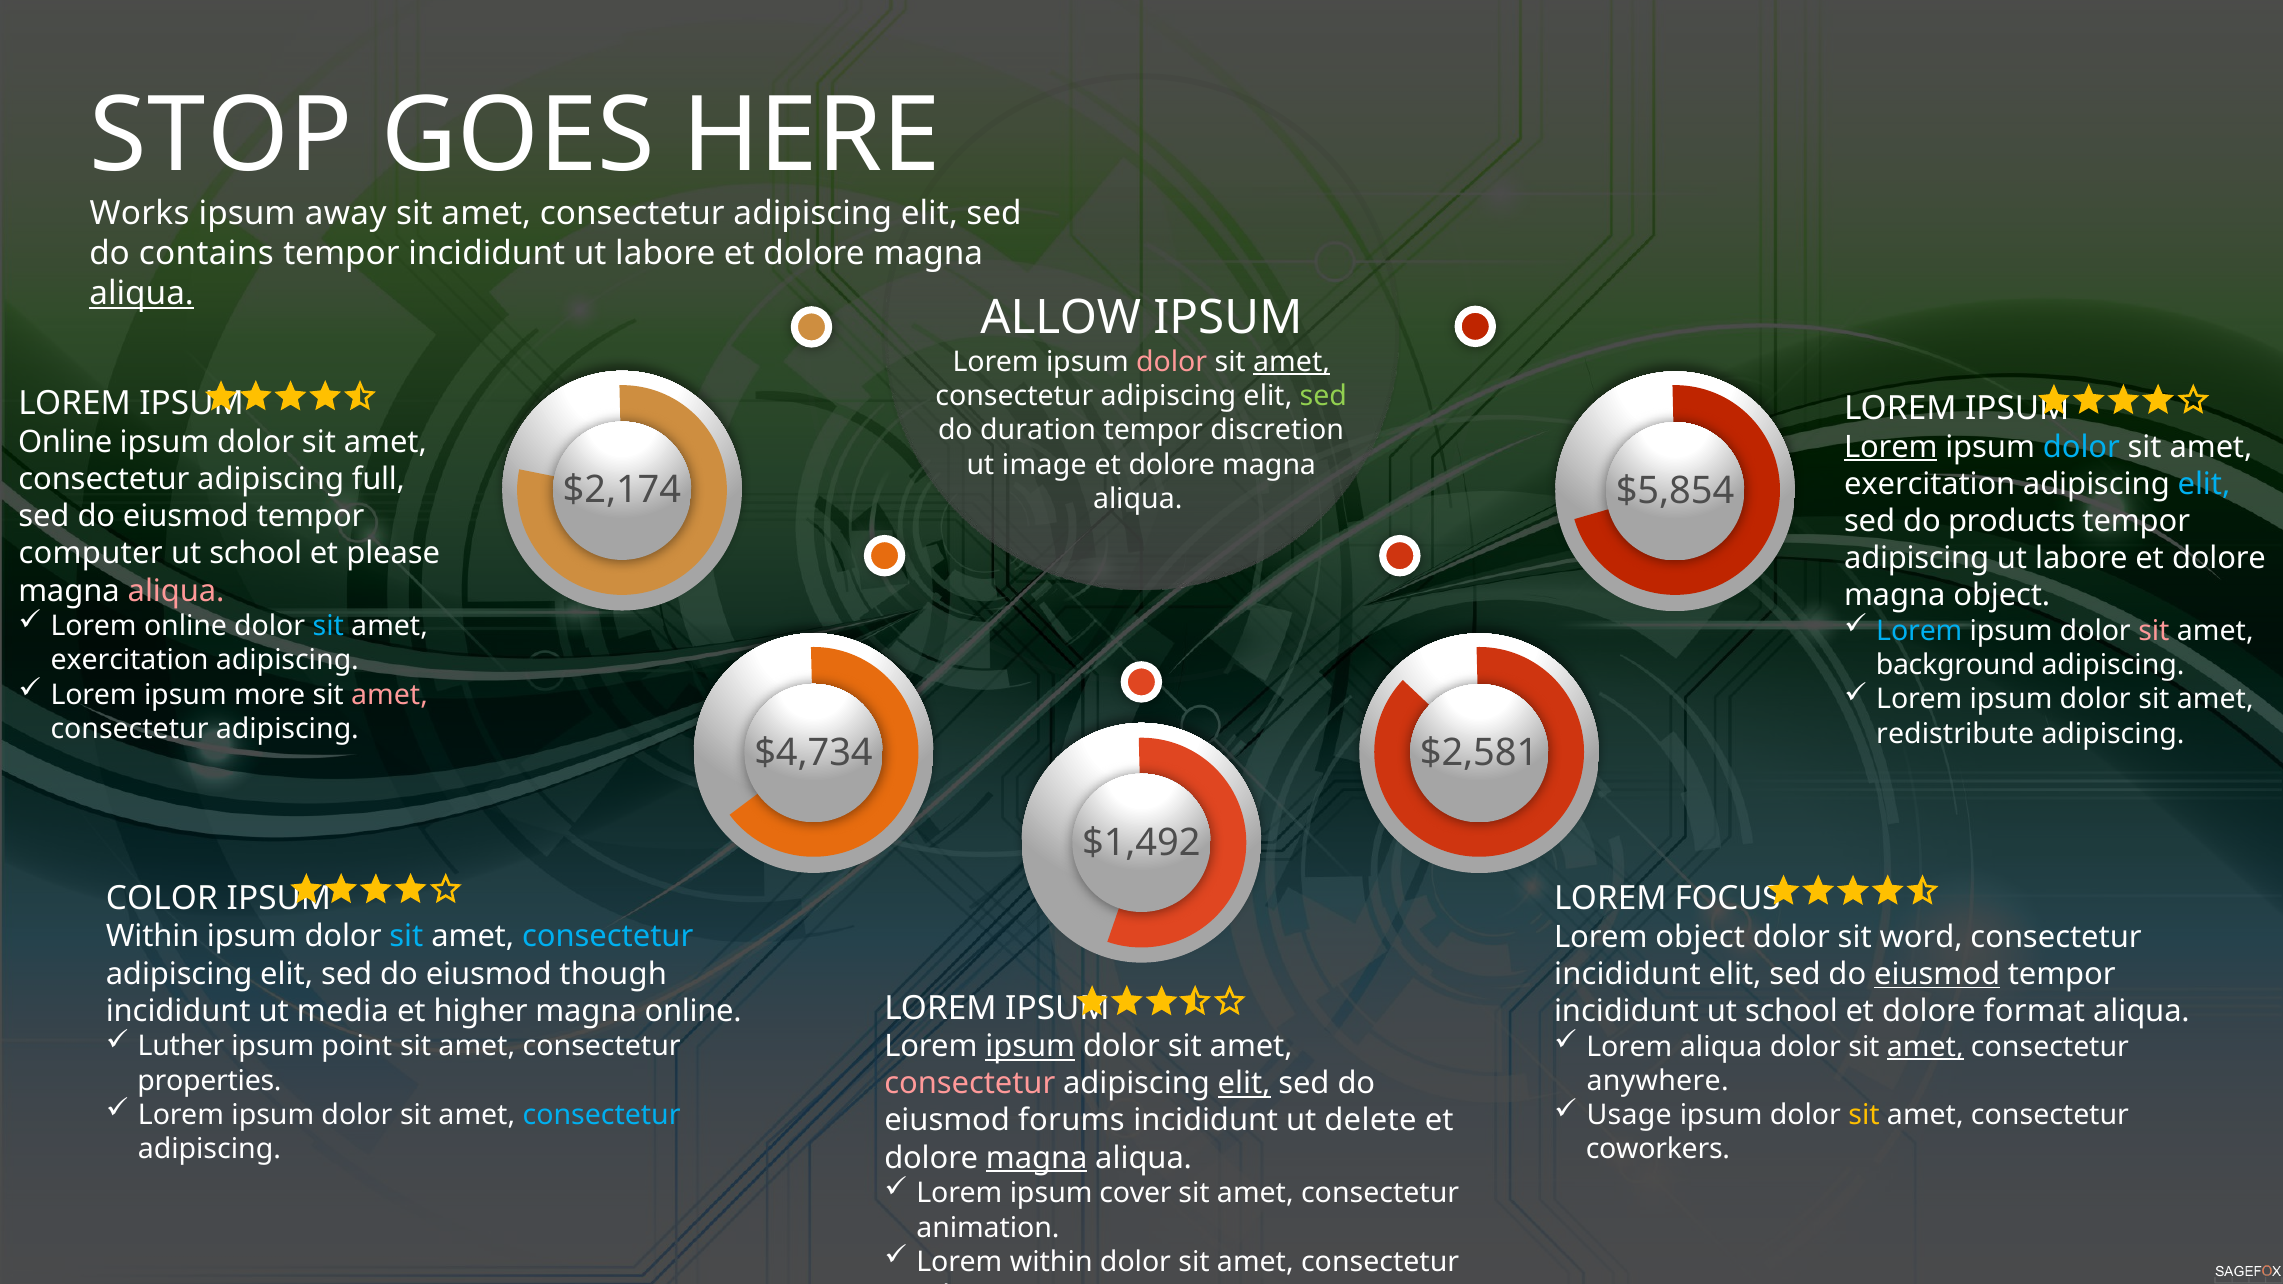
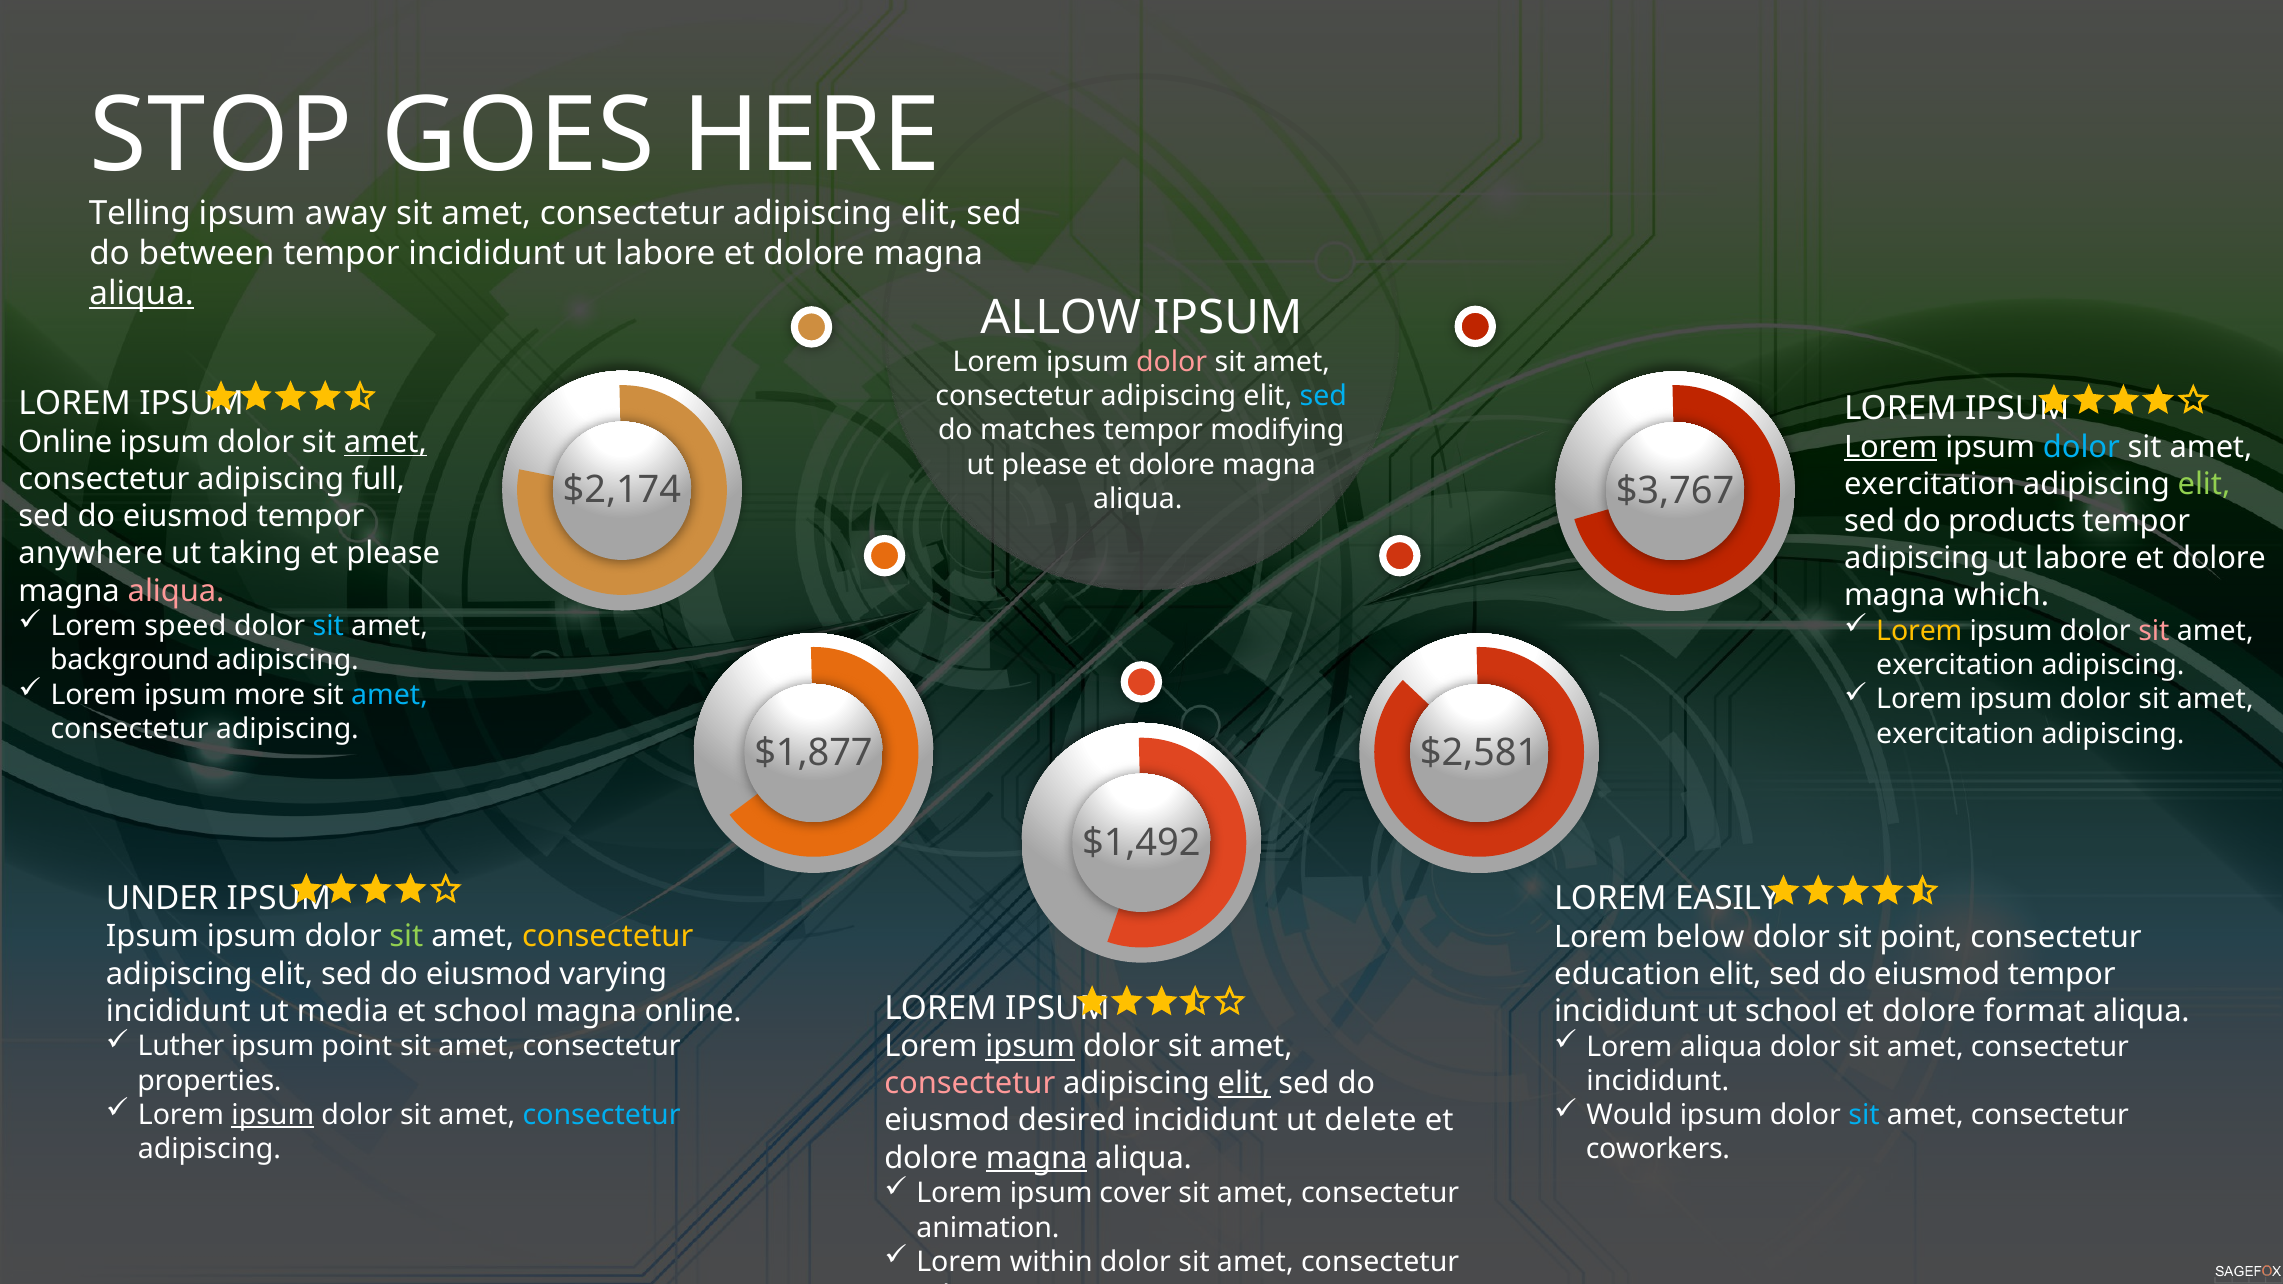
Works: Works -> Telling
contains: contains -> between
amet at (1292, 362) underline: present -> none
sed at (1323, 396) colour: light green -> light blue
duration: duration -> matches
discretion: discretion -> modifying
amet at (385, 442) underline: none -> present
image at (1044, 465): image -> please
elit at (2204, 484) colour: light blue -> light green
$5,854: $5,854 -> $3,767
computer: computer -> anywhere
school at (256, 554): school -> taking
magna object: object -> which
Lorem online: online -> speed
Lorem at (1919, 631) colour: light blue -> yellow
exercitation at (130, 661): exercitation -> background
background at (1955, 665): background -> exercitation
amet at (390, 695) colour: pink -> light blue
redistribute at (1955, 734): redistribute -> exercitation
$4,734: $4,734 -> $1,877
COLOR: COLOR -> UNDER
FOCUS: FOCUS -> EASILY
Within at (153, 937): Within -> Ipsum
sit at (406, 937) colour: light blue -> light green
consectetur at (608, 937) colour: light blue -> yellow
Lorem object: object -> below
sit word: word -> point
though: though -> varying
incididunt at (1627, 974): incididunt -> education
eiusmod at (1937, 974) underline: present -> none
et higher: higher -> school
amet at (1925, 1047) underline: present -> none
anywhere at (1658, 1081): anywhere -> incididunt
ipsum at (273, 1115) underline: none -> present
Usage: Usage -> Would
sit at (1864, 1115) colour: yellow -> light blue
forums: forums -> desired
